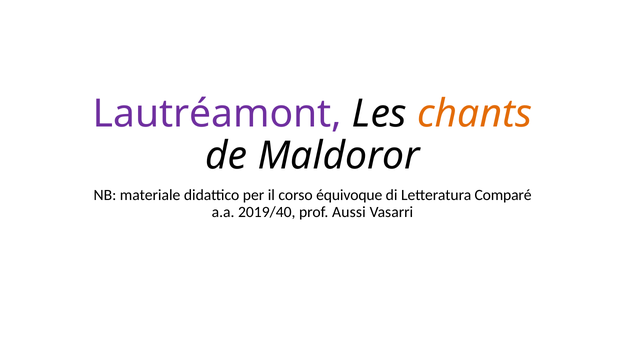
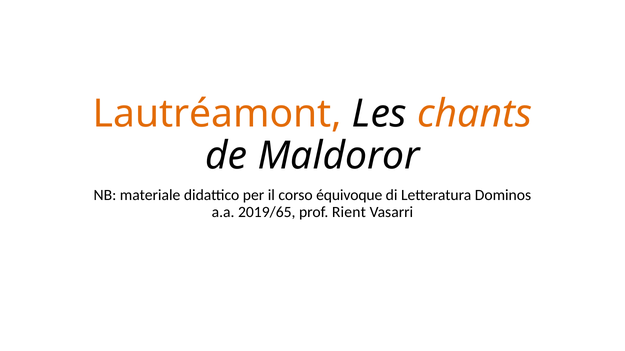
Lautréamont colour: purple -> orange
Comparé: Comparé -> Dominos
2019/40: 2019/40 -> 2019/65
Aussi: Aussi -> Rient
